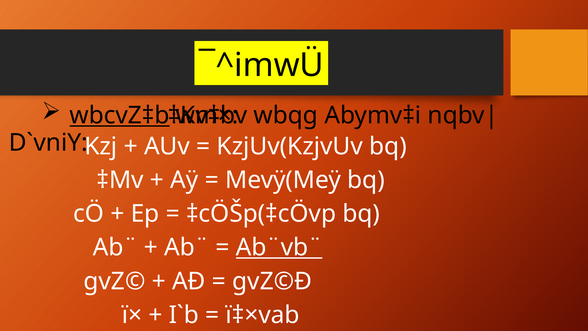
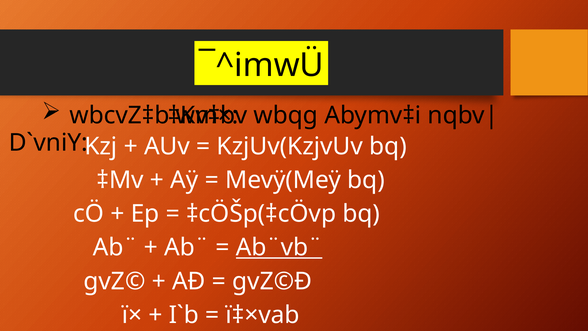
wbcvZ‡b underline: present -> none
